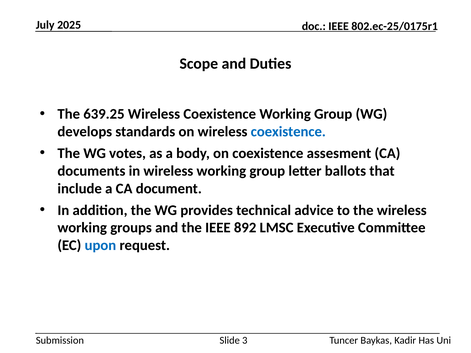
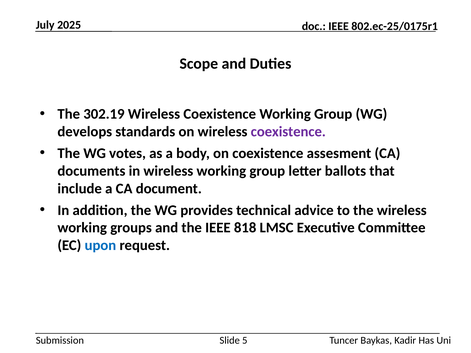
639.25: 639.25 -> 302.19
coexistence at (288, 132) colour: blue -> purple
892: 892 -> 818
3: 3 -> 5
